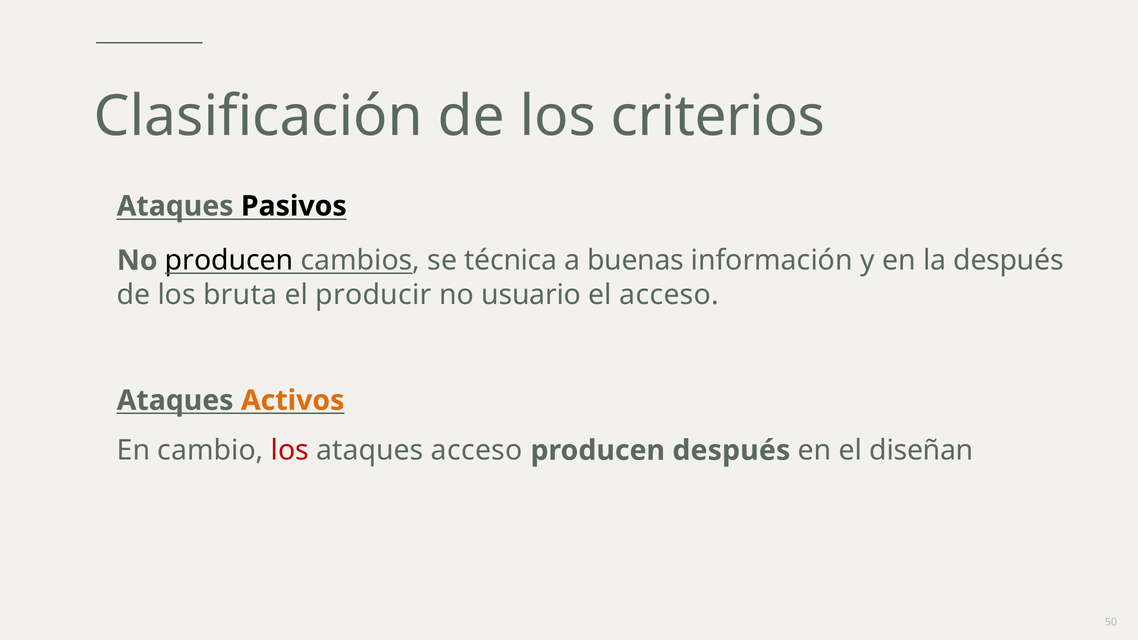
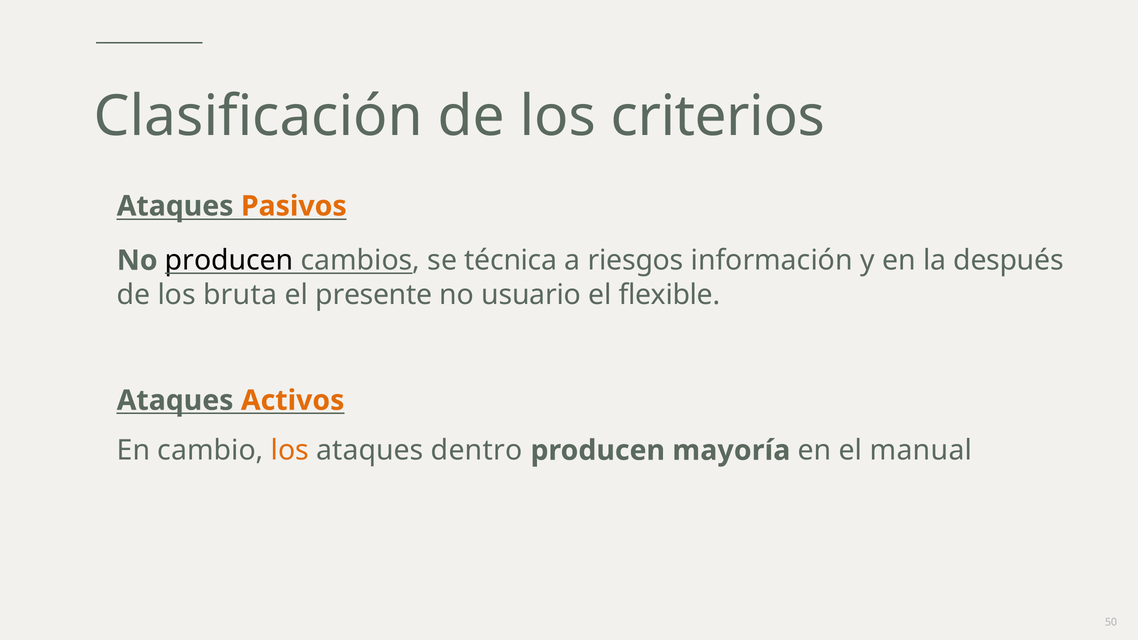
Pasivos colour: black -> orange
buenas: buenas -> riesgos
producir: producir -> presente
el acceso: acceso -> flexible
los at (290, 451) colour: red -> orange
ataques acceso: acceso -> dentro
producen después: después -> mayoría
diseñan: diseñan -> manual
